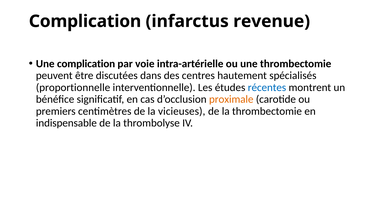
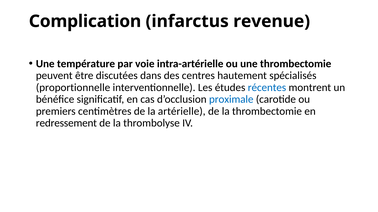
Une complication: complication -> température
proximale colour: orange -> blue
vicieuses: vicieuses -> artérielle
indispensable: indispensable -> redressement
